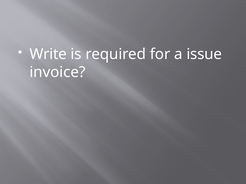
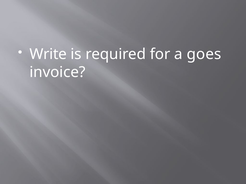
issue: issue -> goes
